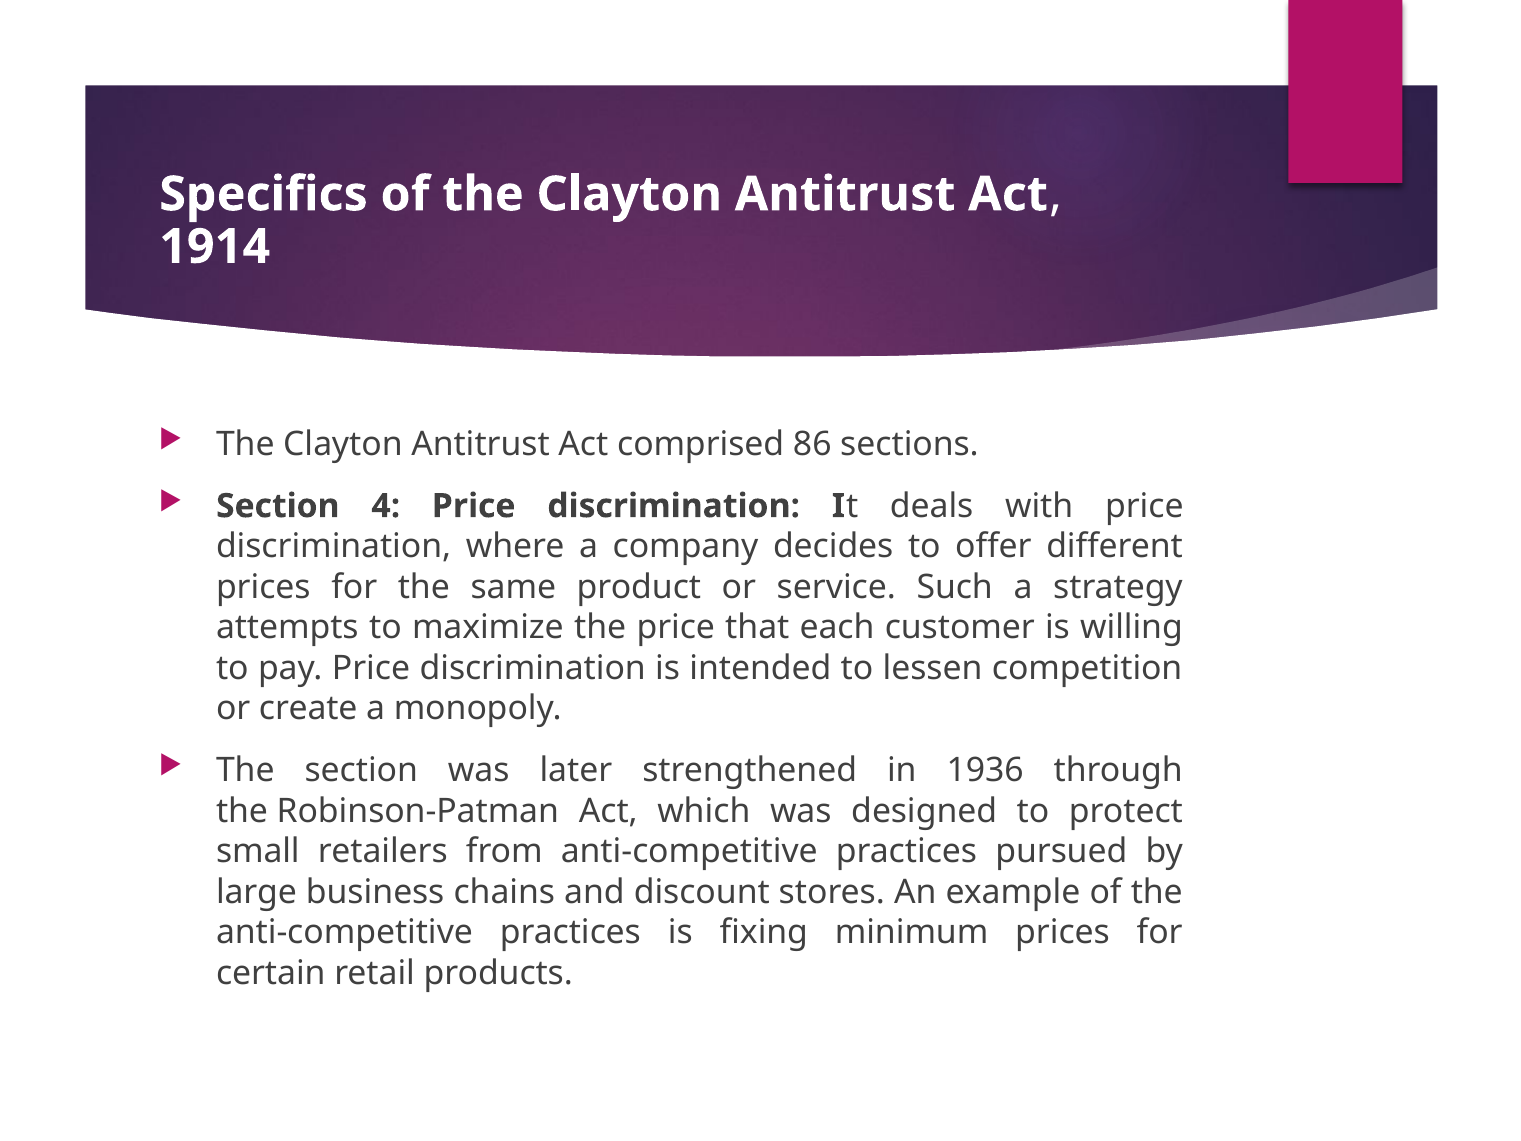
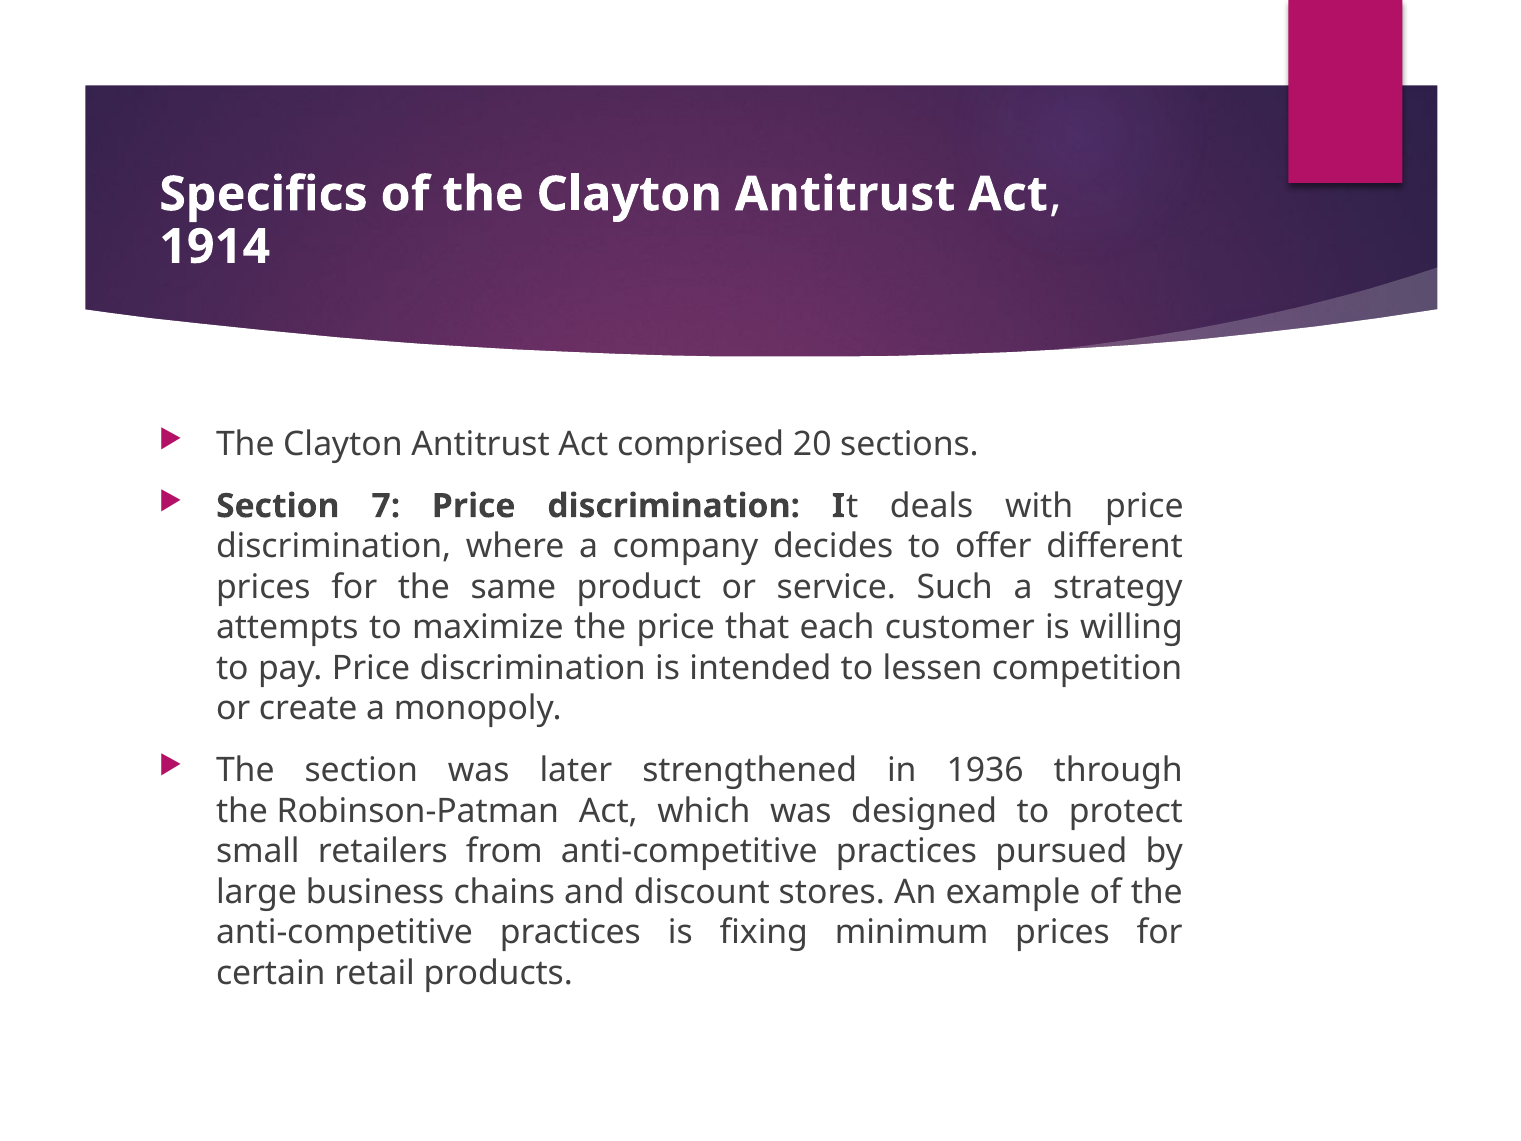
86: 86 -> 20
4: 4 -> 7
